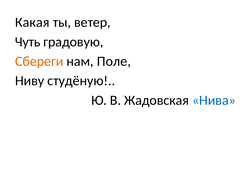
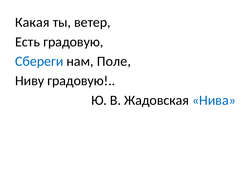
Чуть: Чуть -> Есть
Сбереги colour: orange -> blue
Ниву студёную: студёную -> градовую
